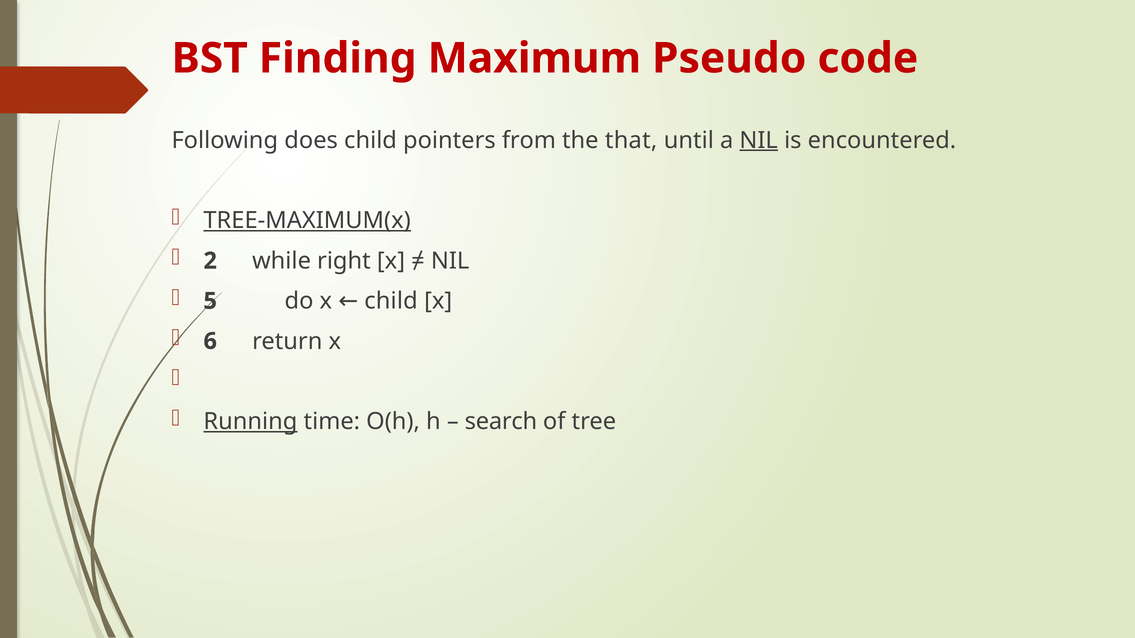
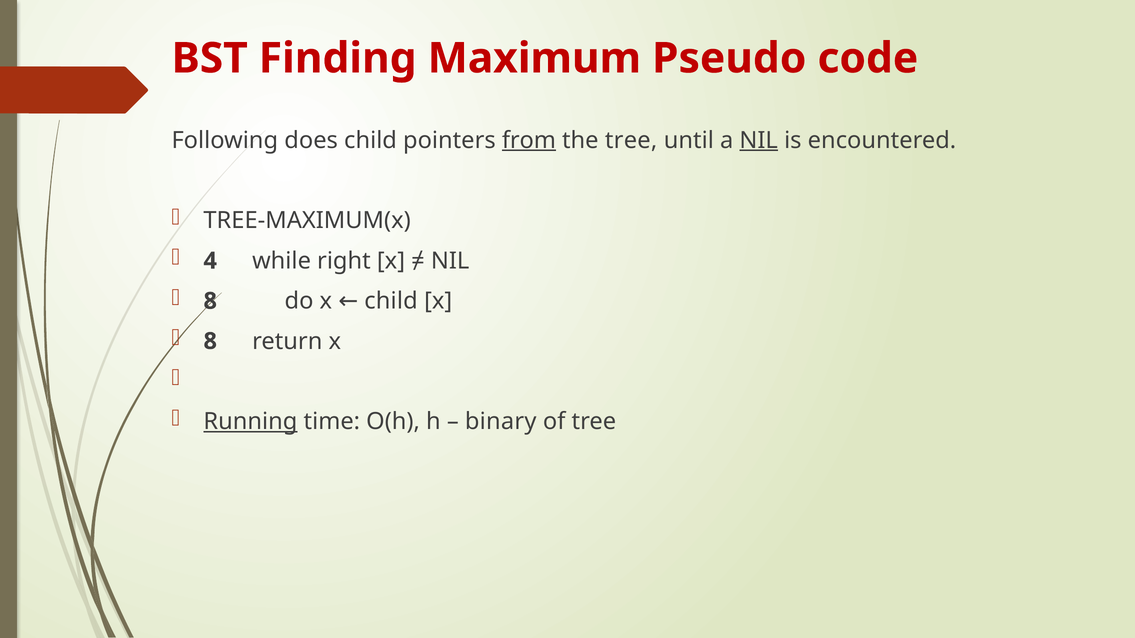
from underline: none -> present
the that: that -> tree
TREE-MAXIMUM(x underline: present -> none
2: 2 -> 4
5 at (210, 301): 5 -> 8
6 at (210, 341): 6 -> 8
search: search -> binary
